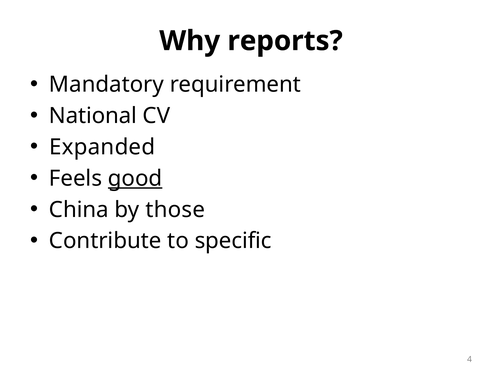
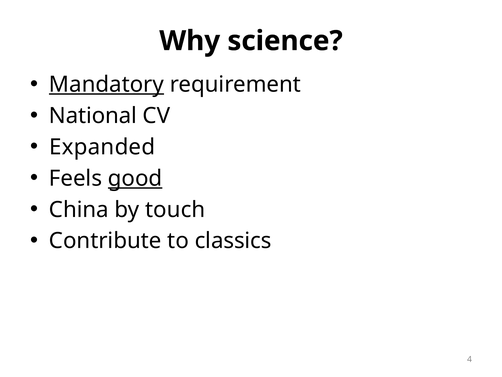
reports: reports -> science
Mandatory underline: none -> present
those: those -> touch
specific: specific -> classics
